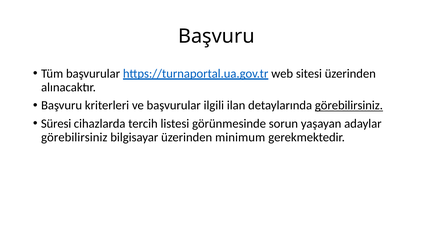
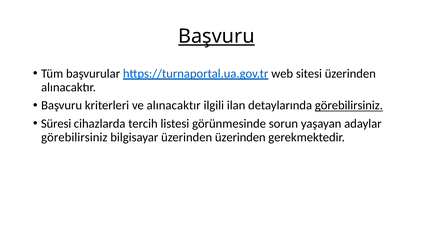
Başvuru at (216, 36) underline: none -> present
ve başvurular: başvurular -> alınacaktır
üzerinden minimum: minimum -> üzerinden
